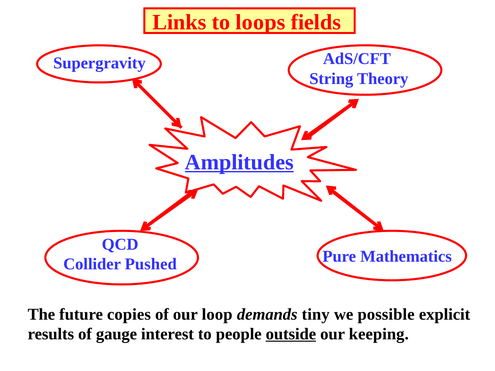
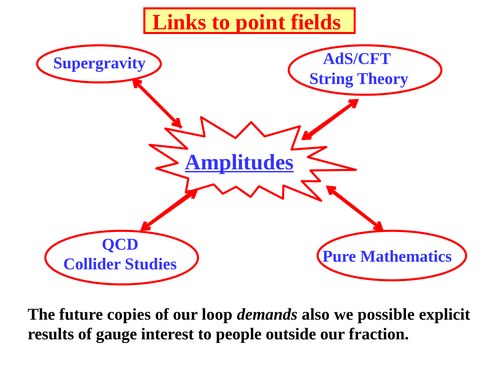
loops: loops -> point
Pushed: Pushed -> Studies
tiny: tiny -> also
outside underline: present -> none
keeping: keeping -> fraction
